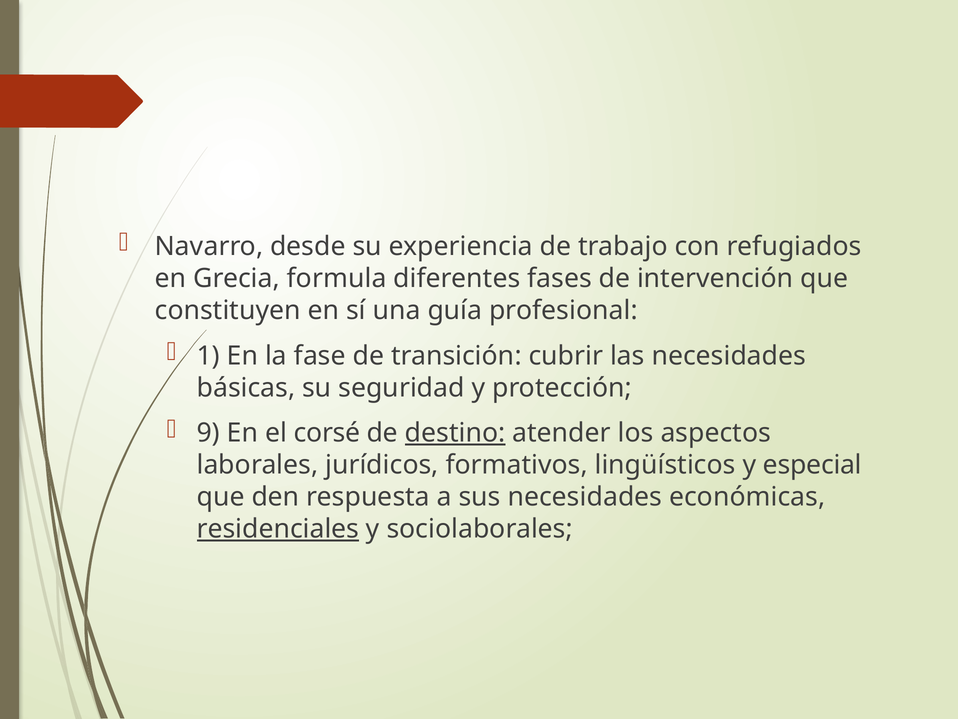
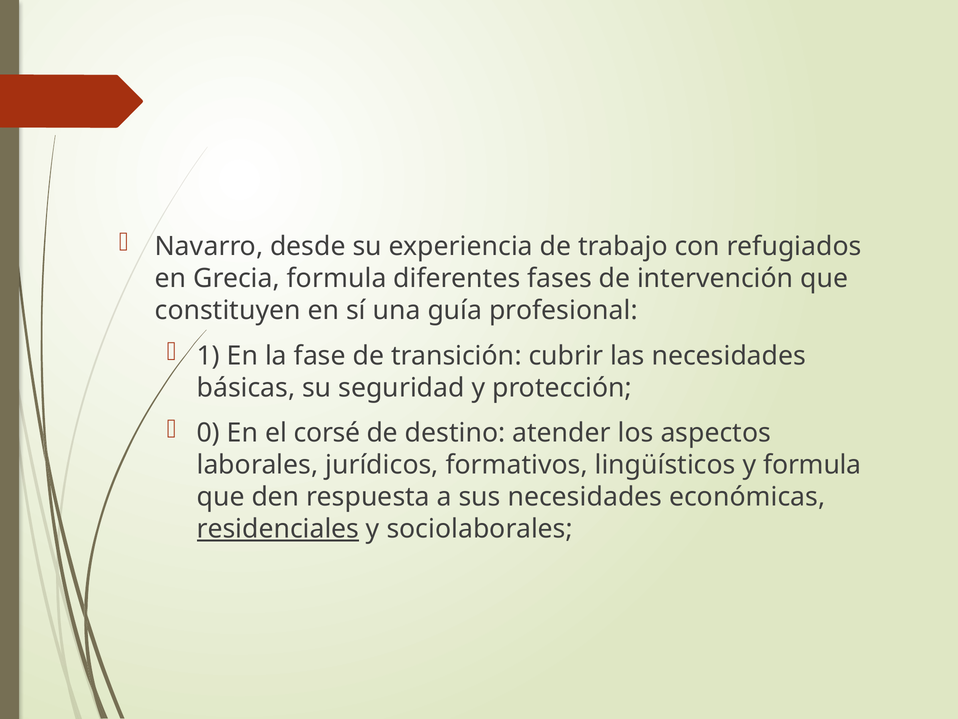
9: 9 -> 0
destino underline: present -> none
y especial: especial -> formula
